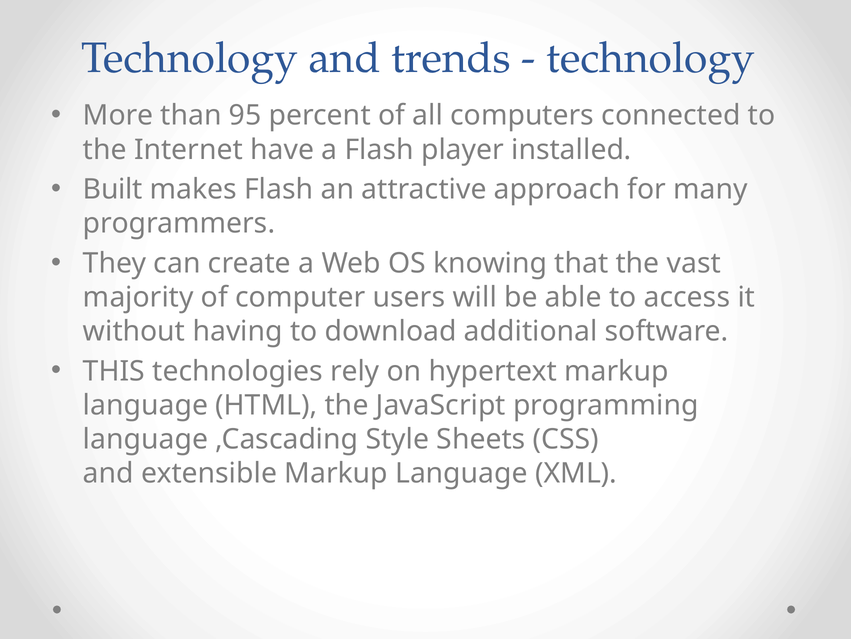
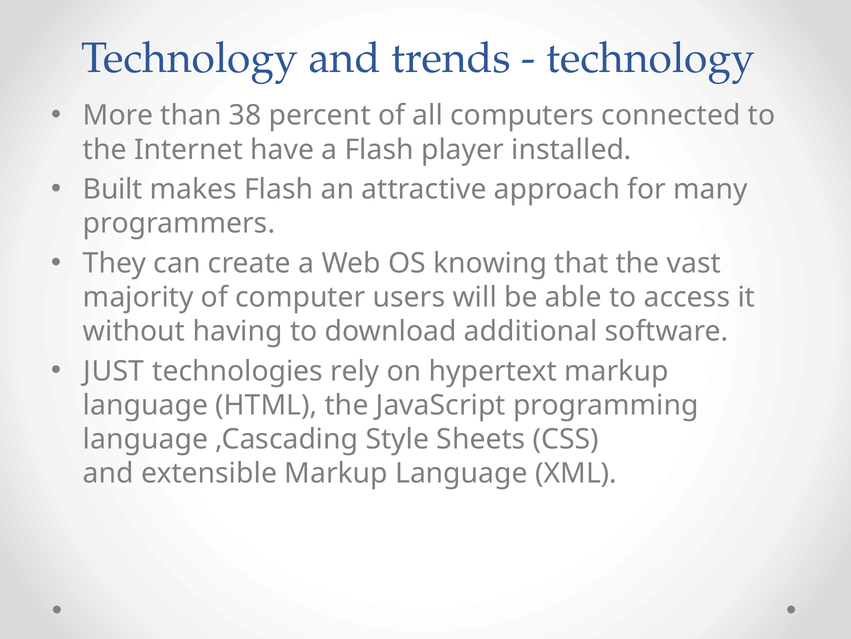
95: 95 -> 38
THIS: THIS -> JUST
